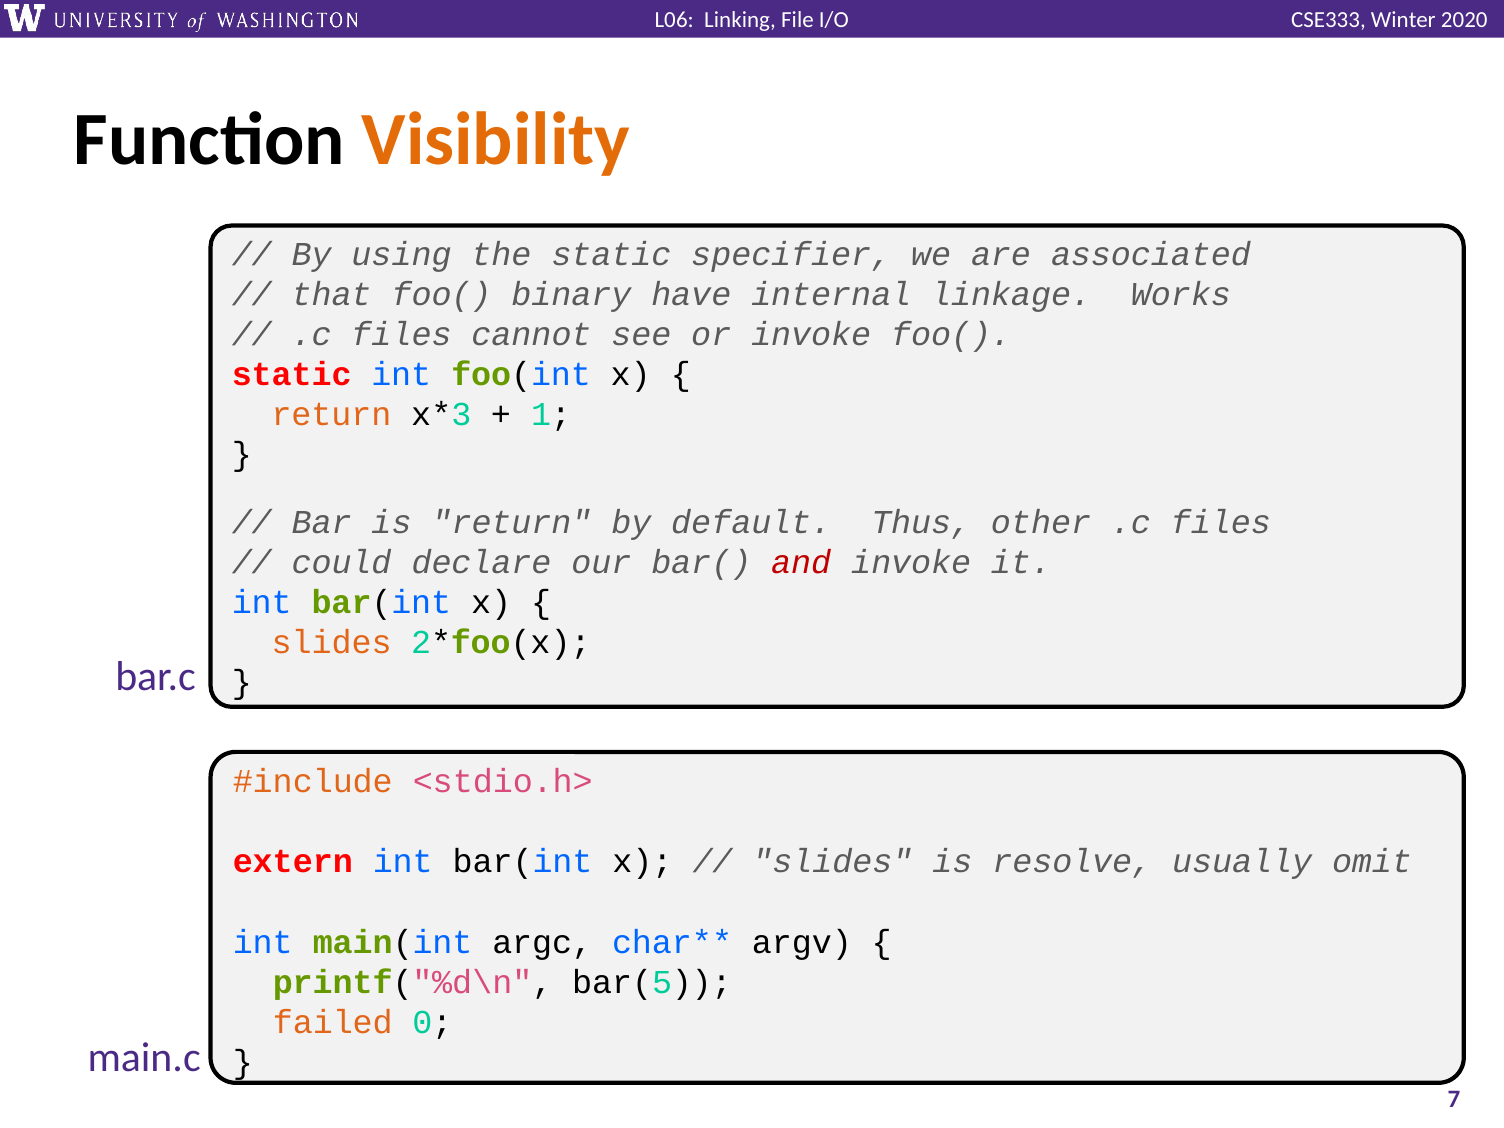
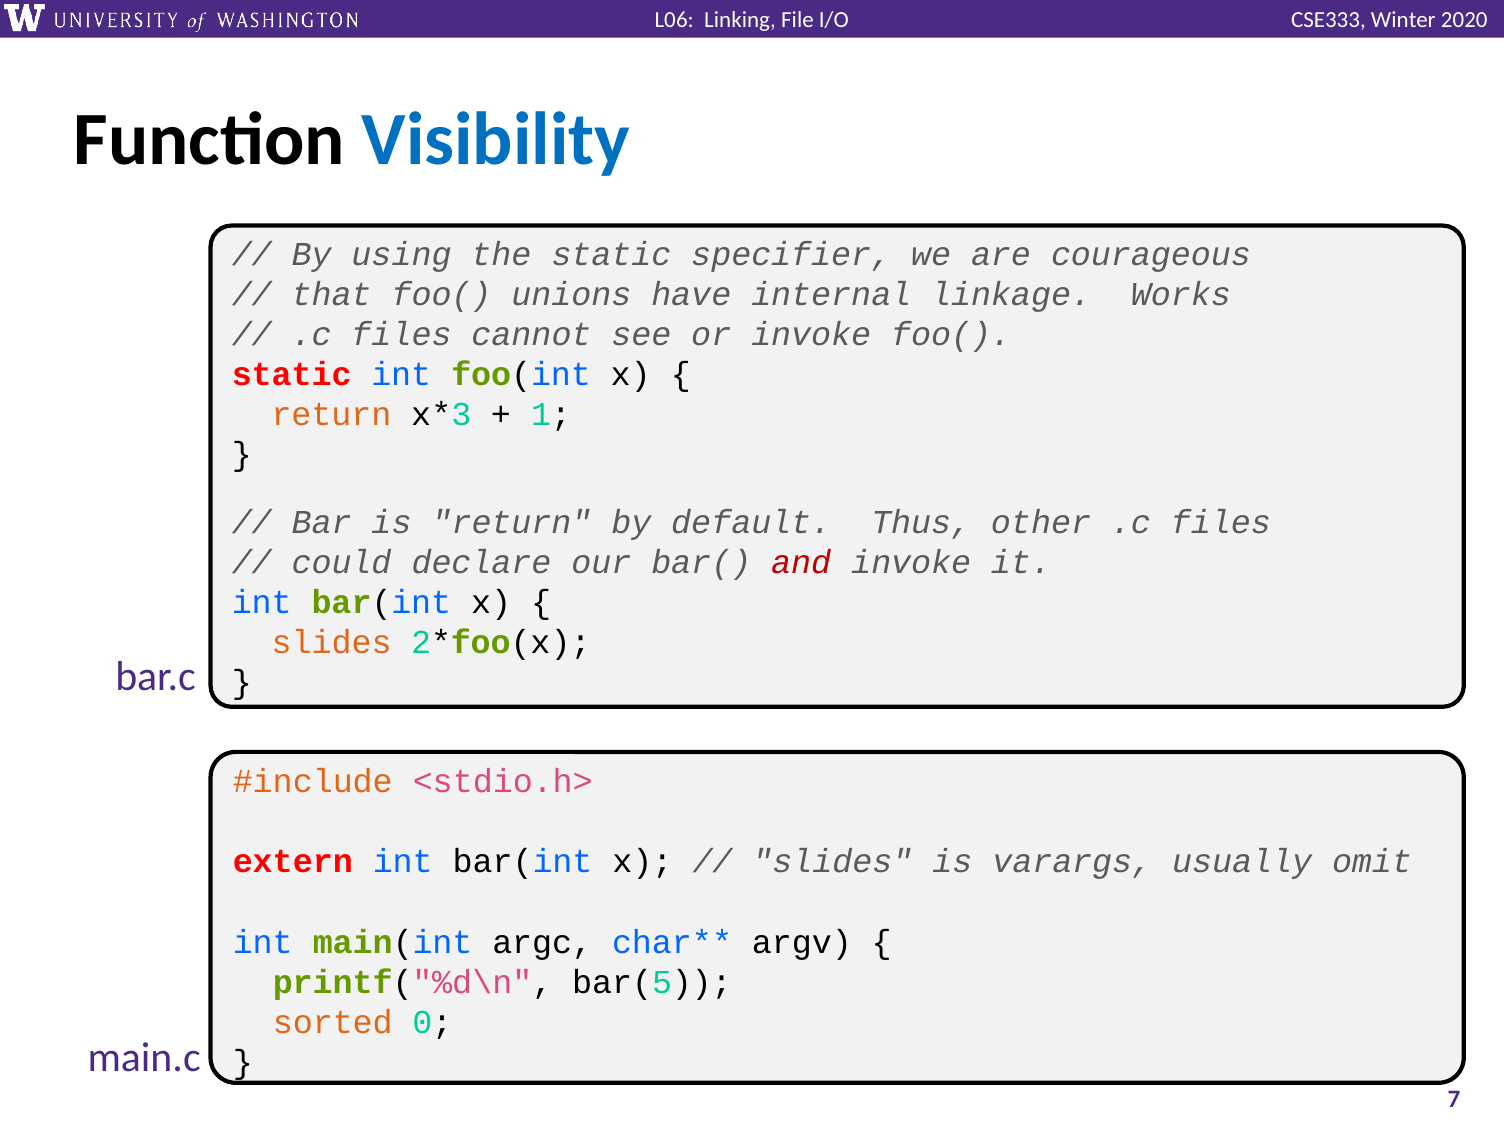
Visibility colour: orange -> blue
associated: associated -> courageous
binary: binary -> unions
resolve: resolve -> varargs
failed: failed -> sorted
